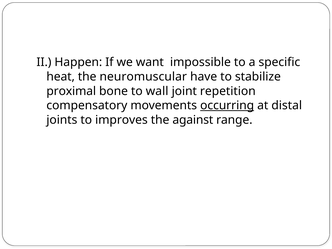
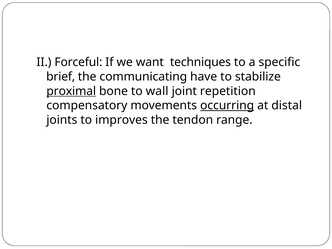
Happen: Happen -> Forceful
impossible: impossible -> techniques
heat: heat -> brief
neuromuscular: neuromuscular -> communicating
proximal underline: none -> present
against: against -> tendon
